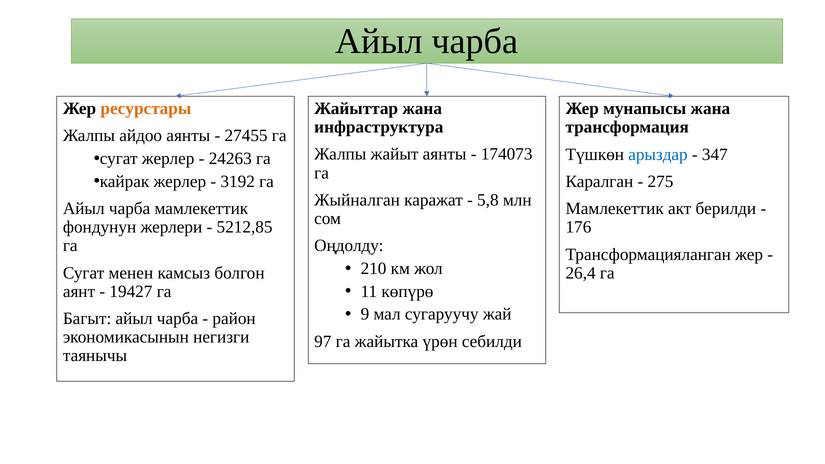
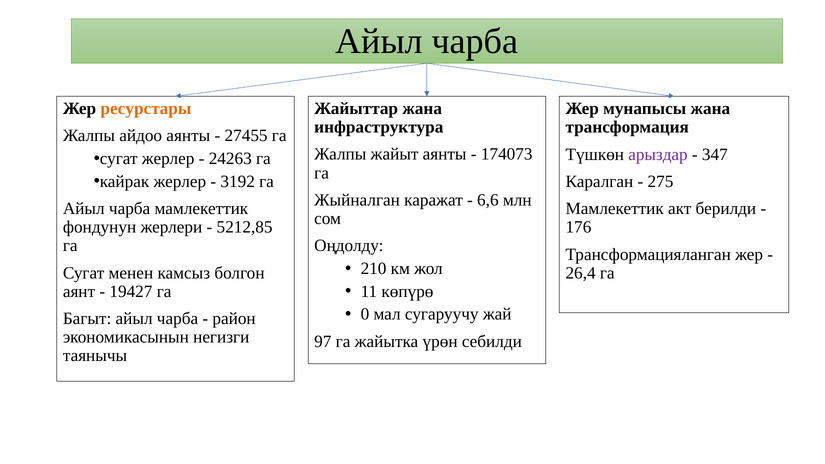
арыздар colour: blue -> purple
5,8: 5,8 -> 6,6
9: 9 -> 0
